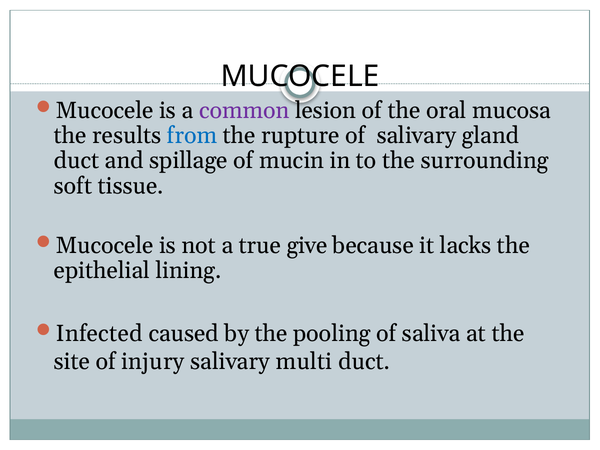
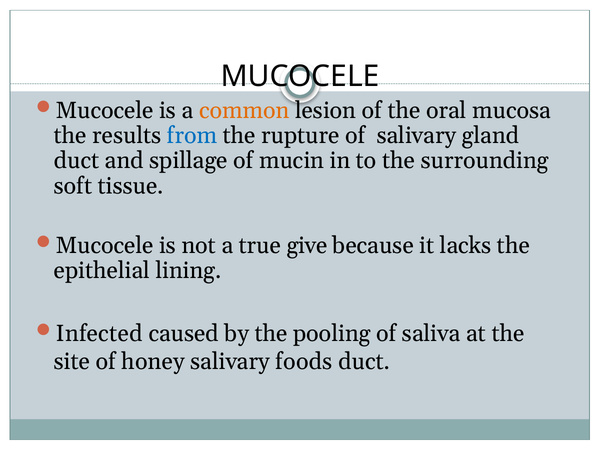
common colour: purple -> orange
injury: injury -> honey
multi: multi -> foods
